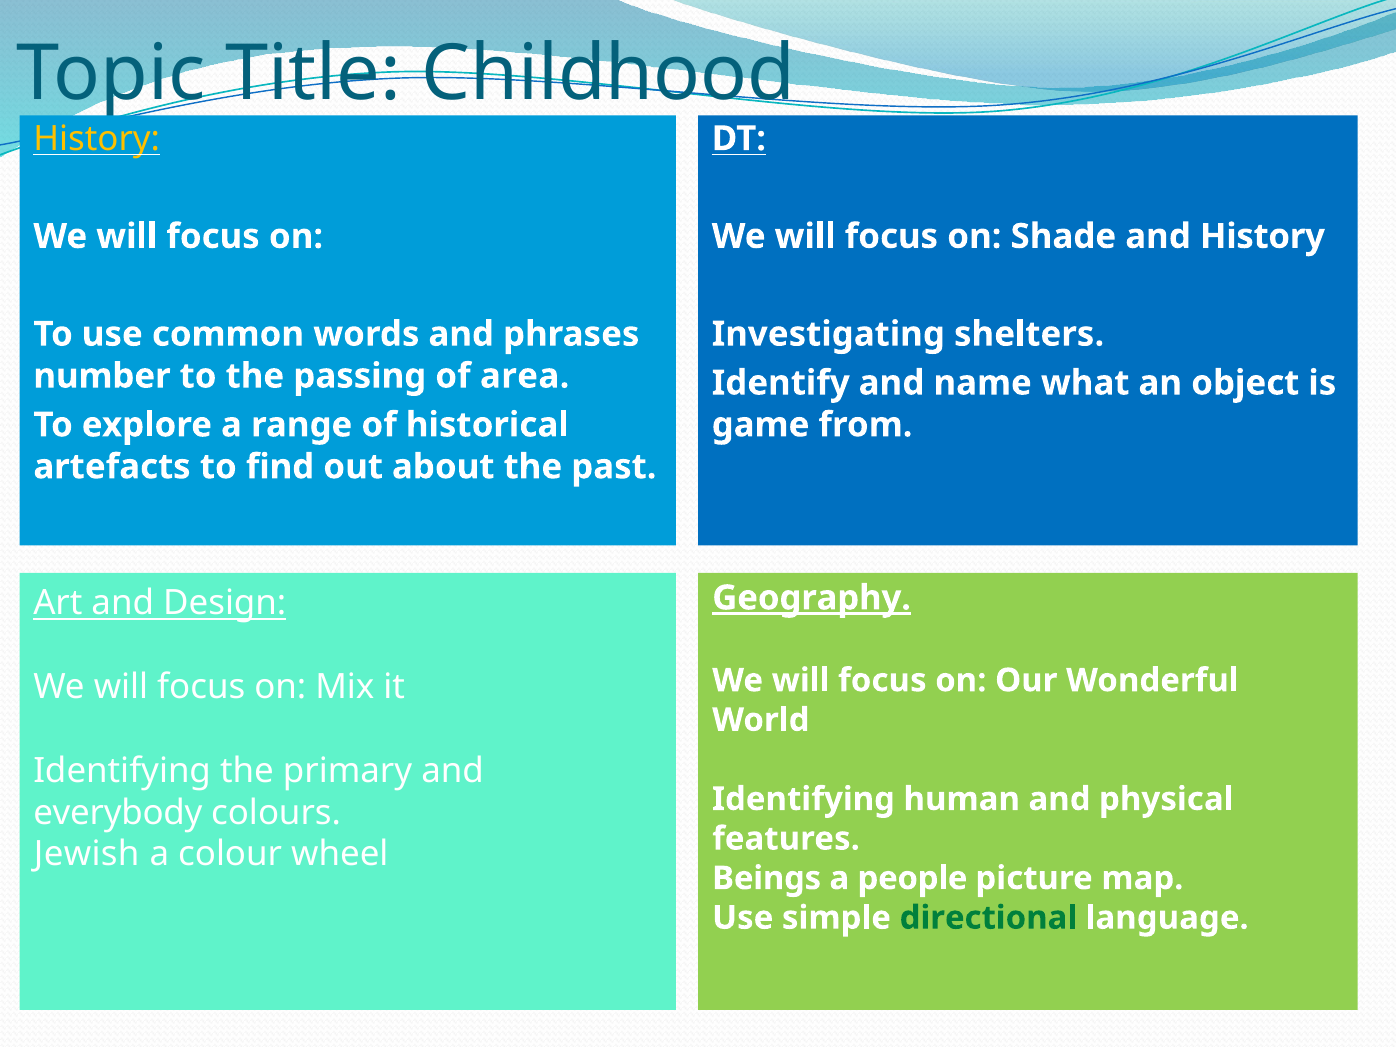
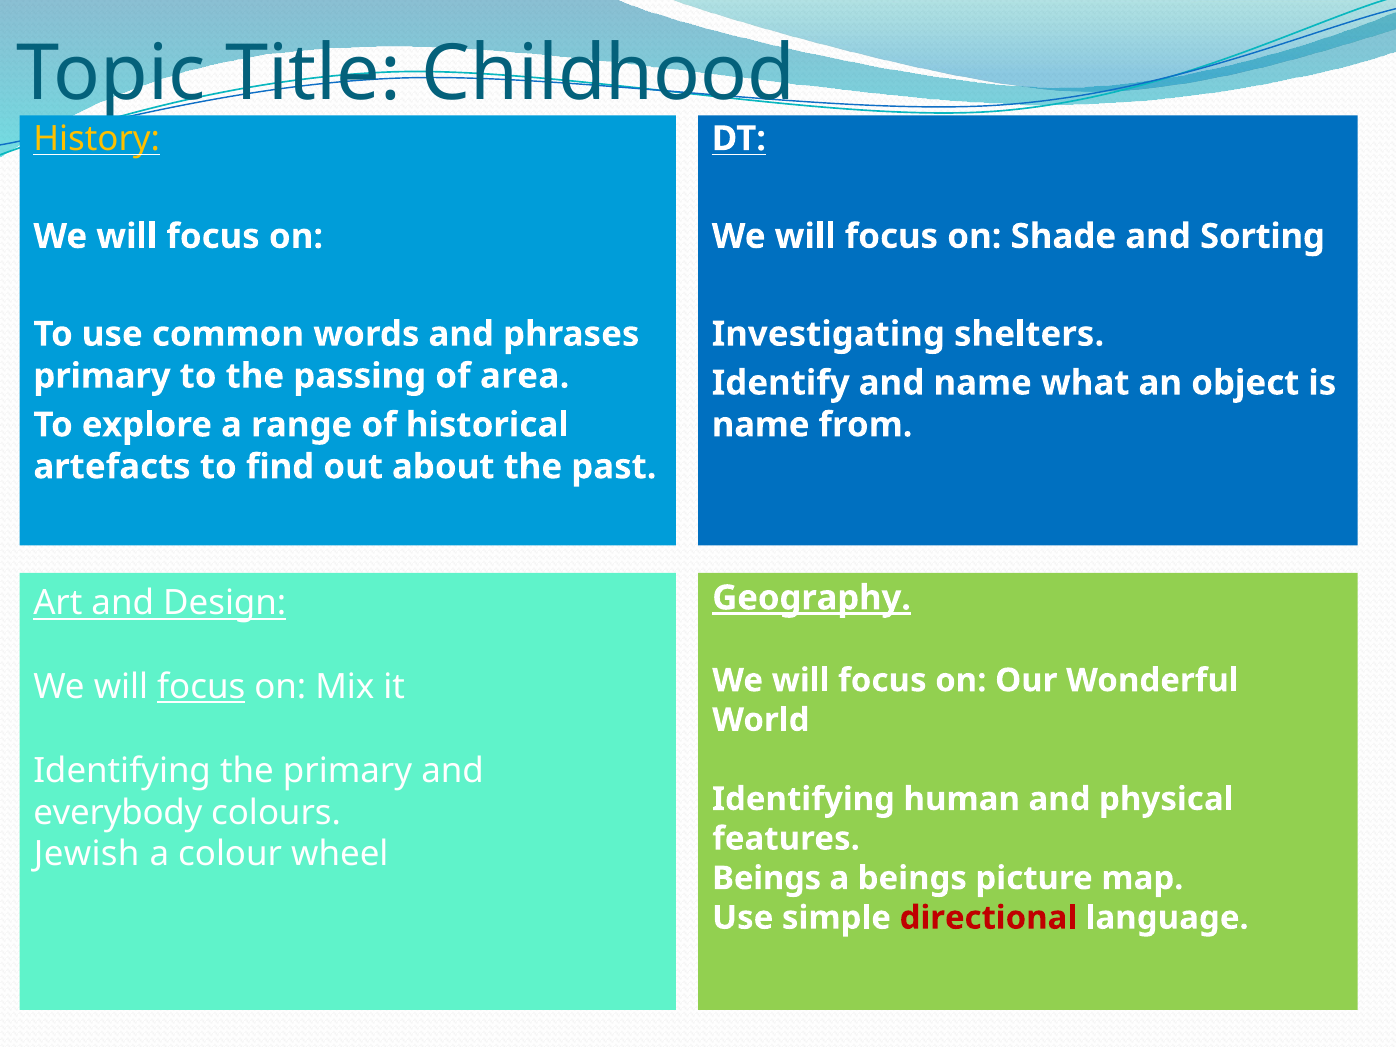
and History: History -> Sorting
number at (102, 376): number -> primary
game at (761, 425): game -> name
focus at (201, 687) underline: none -> present
a people: people -> beings
directional colour: green -> red
